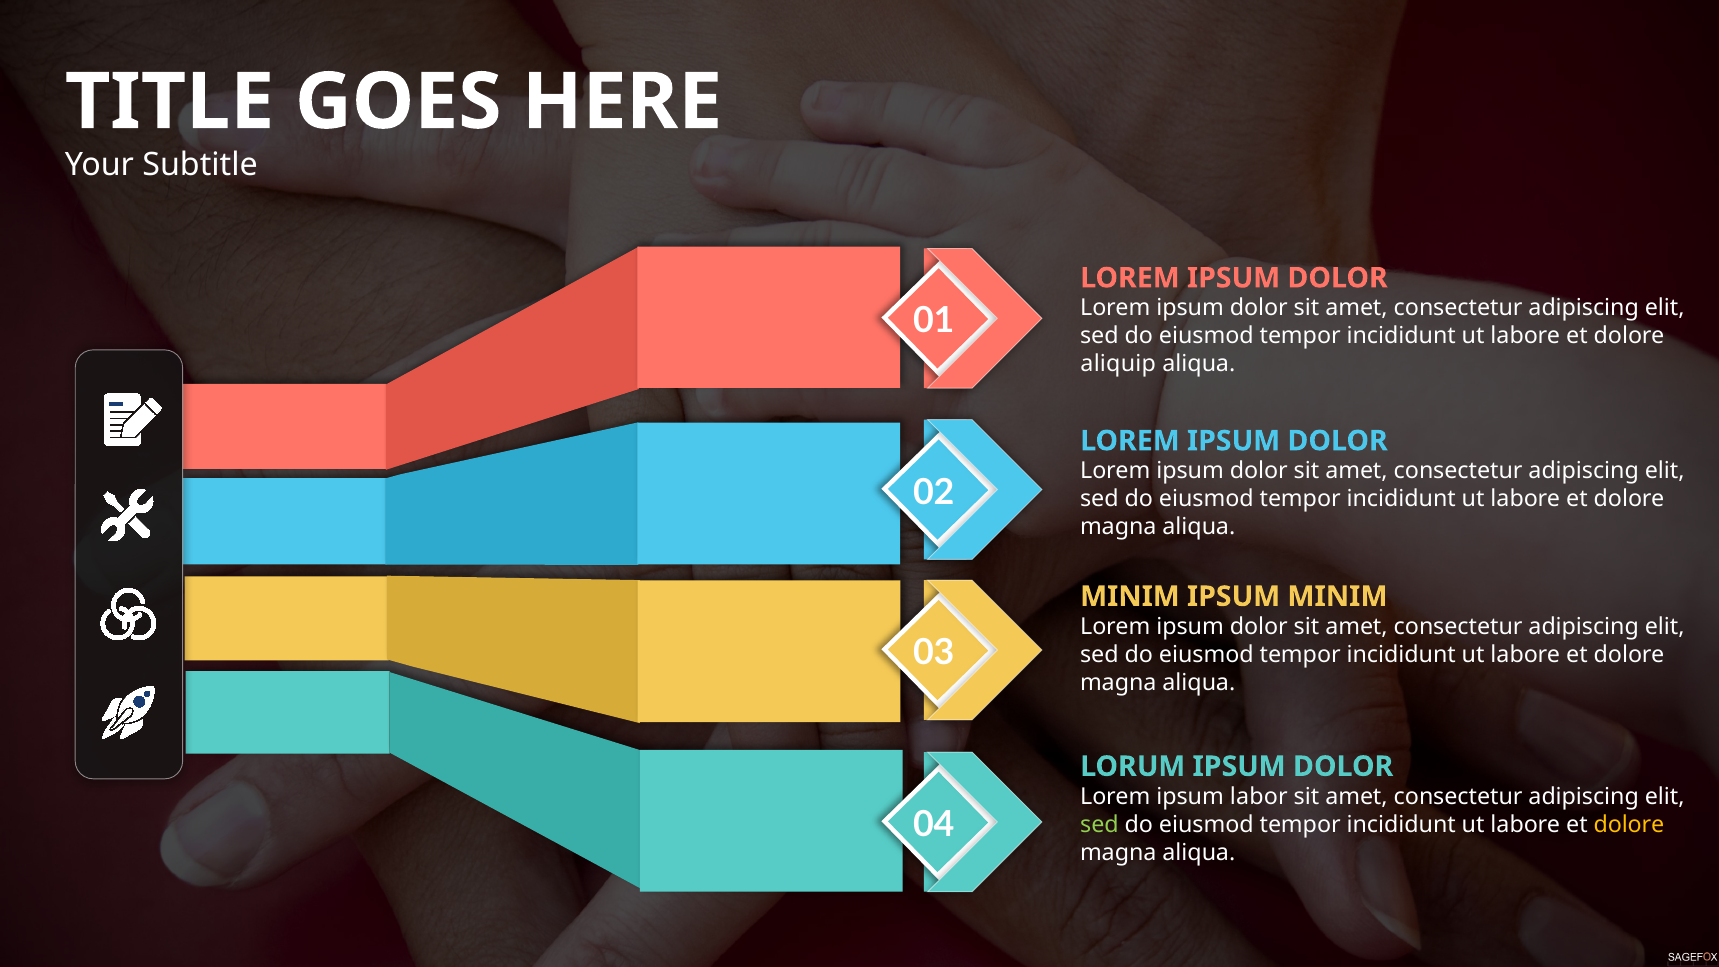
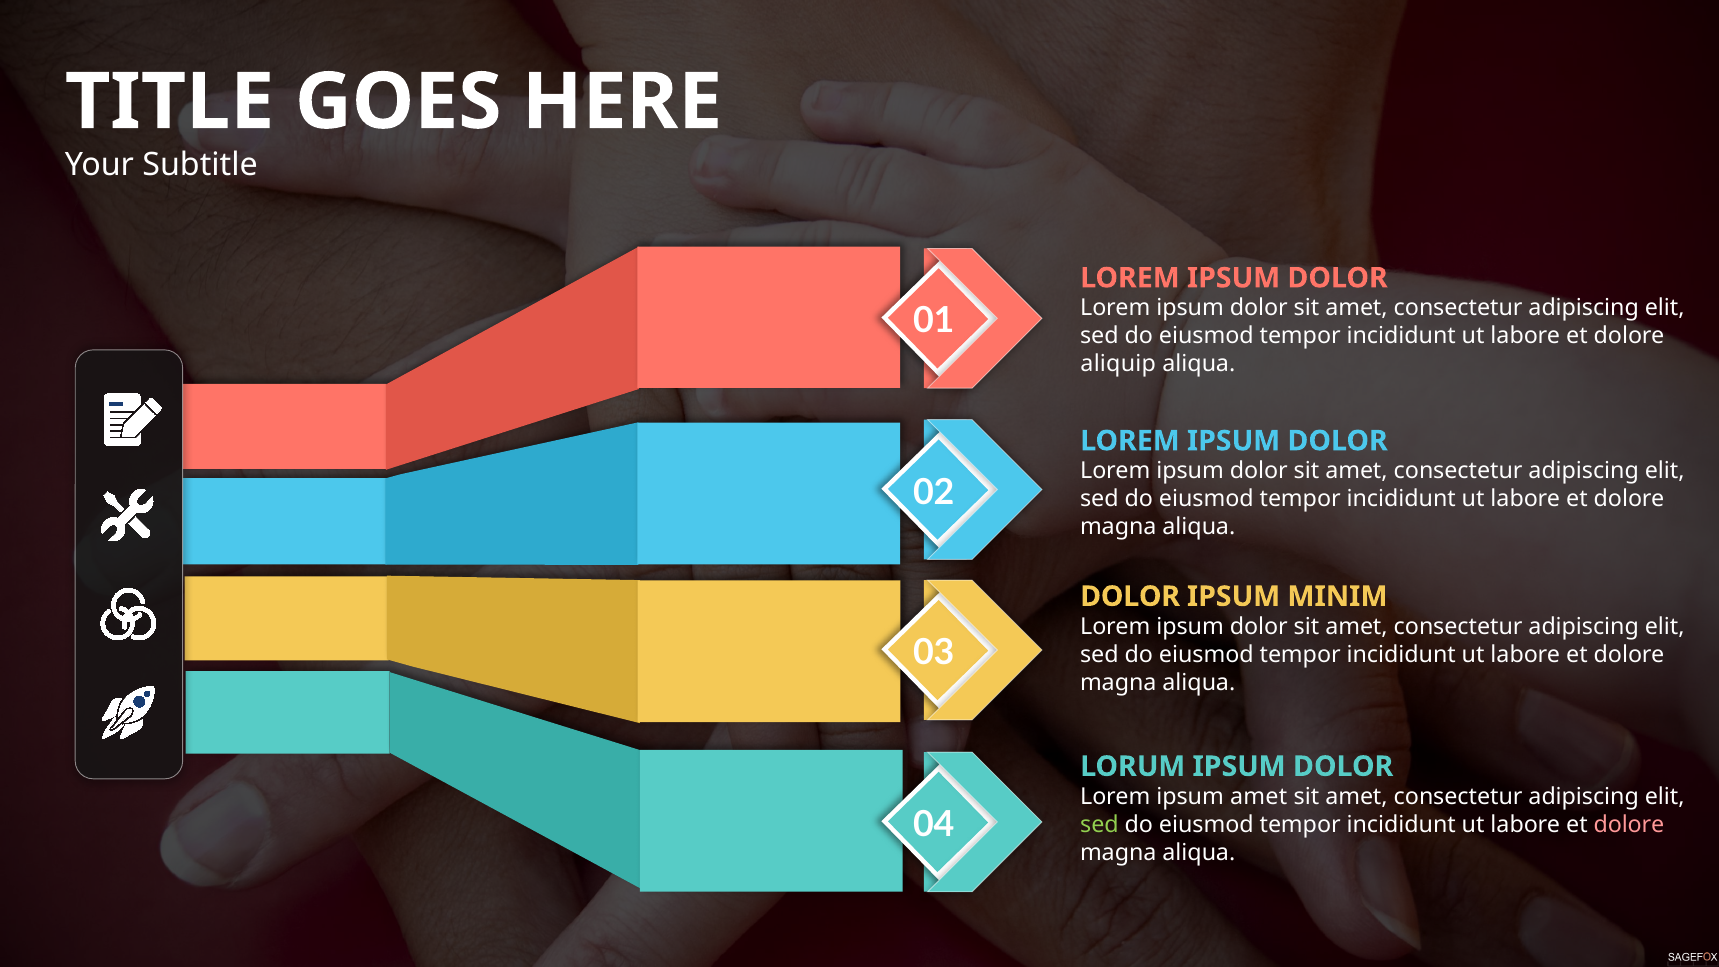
MINIM at (1130, 596): MINIM -> DOLOR
ipsum labor: labor -> amet
dolore at (1629, 824) colour: yellow -> pink
